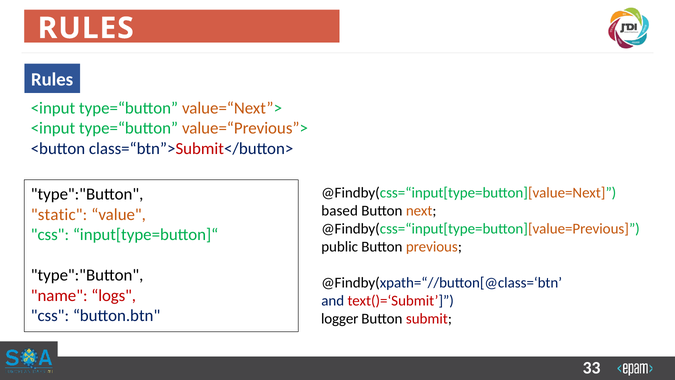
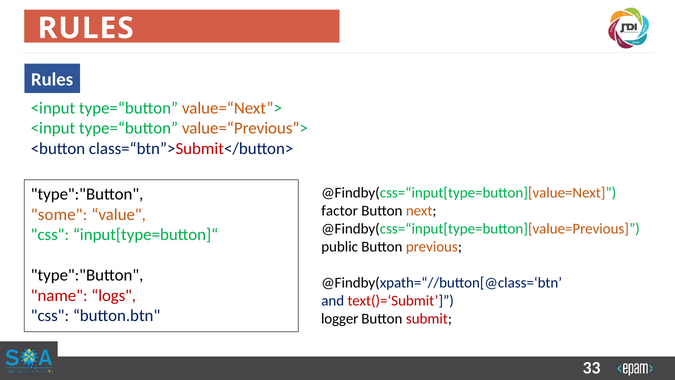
based: based -> factor
static: static -> some
